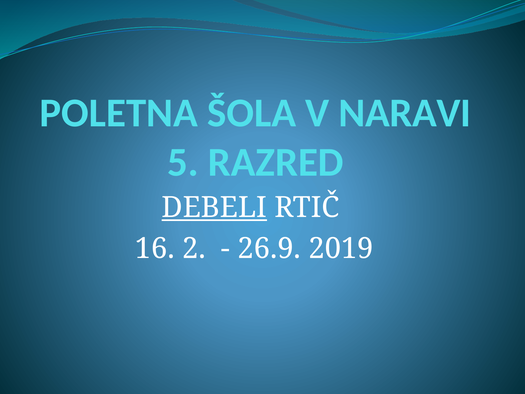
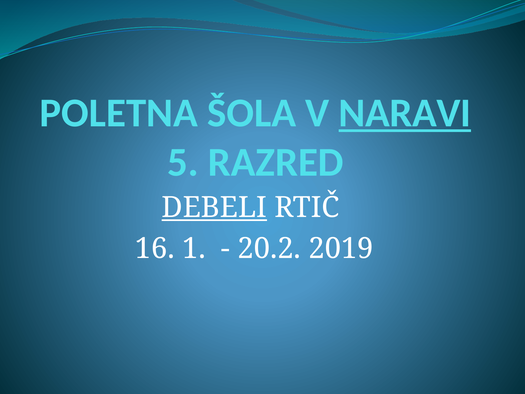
NARAVI underline: none -> present
2: 2 -> 1
26.9: 26.9 -> 20.2
